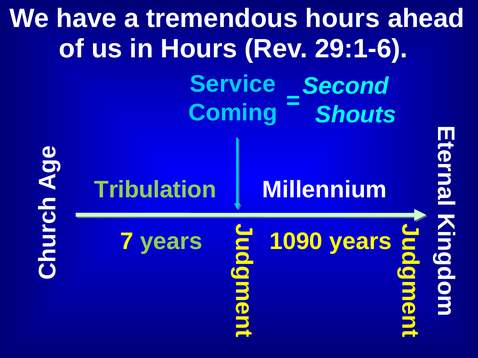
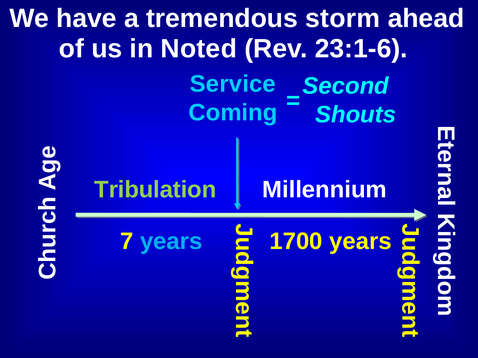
tremendous hours: hours -> storm
in Hours: Hours -> Noted
29:1-6: 29:1-6 -> 23:1-6
years at (171, 242) colour: light green -> light blue
1090: 1090 -> 1700
